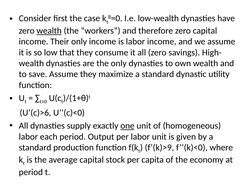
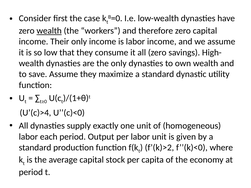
U’(c)>6: U’(c)>6 -> U’(c)>4
one underline: present -> none
f’(k)>9: f’(k)>9 -> f’(k)>2
